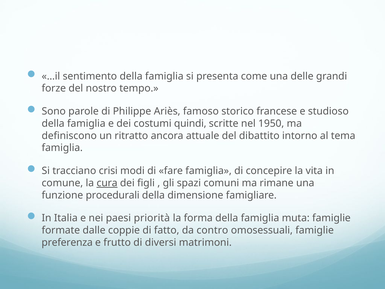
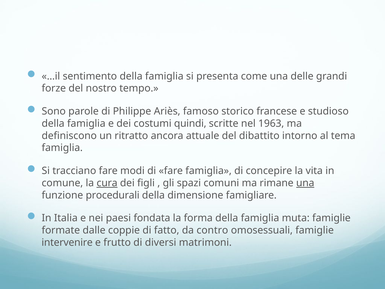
1950: 1950 -> 1963
tracciano crisi: crisi -> fare
una at (305, 183) underline: none -> present
priorità: priorità -> fondata
preferenza: preferenza -> intervenire
